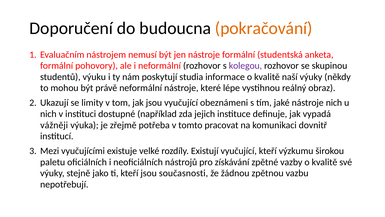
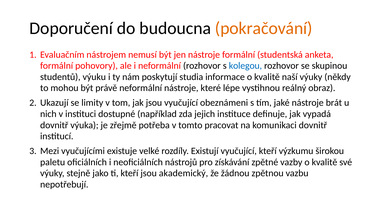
kolegou colour: purple -> blue
nástroje nich: nich -> brát
vážněji at (54, 125): vážněji -> dovnitř
současnosti: současnosti -> akademický
